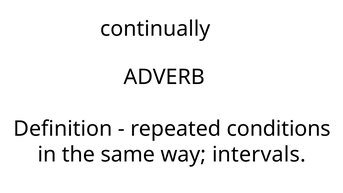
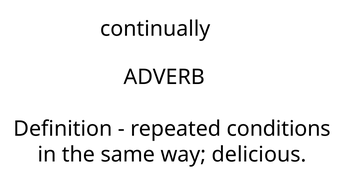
intervals: intervals -> delicious
